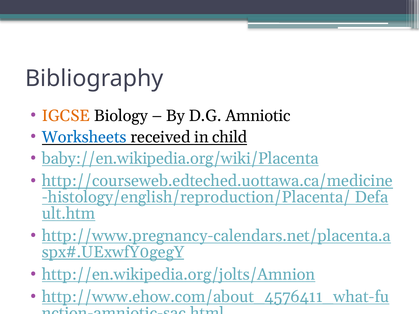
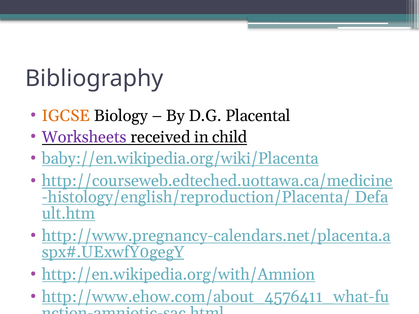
Amniotic: Amniotic -> Placental
Worksheets colour: blue -> purple
http://en.wikipedia.org/jolts/Amnion: http://en.wikipedia.org/jolts/Amnion -> http://en.wikipedia.org/with/Amnion
